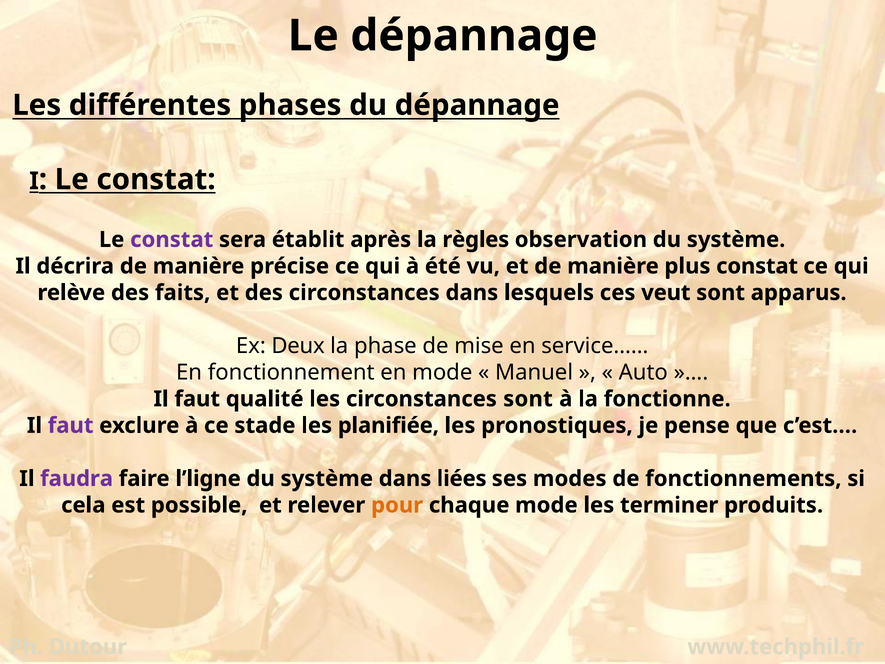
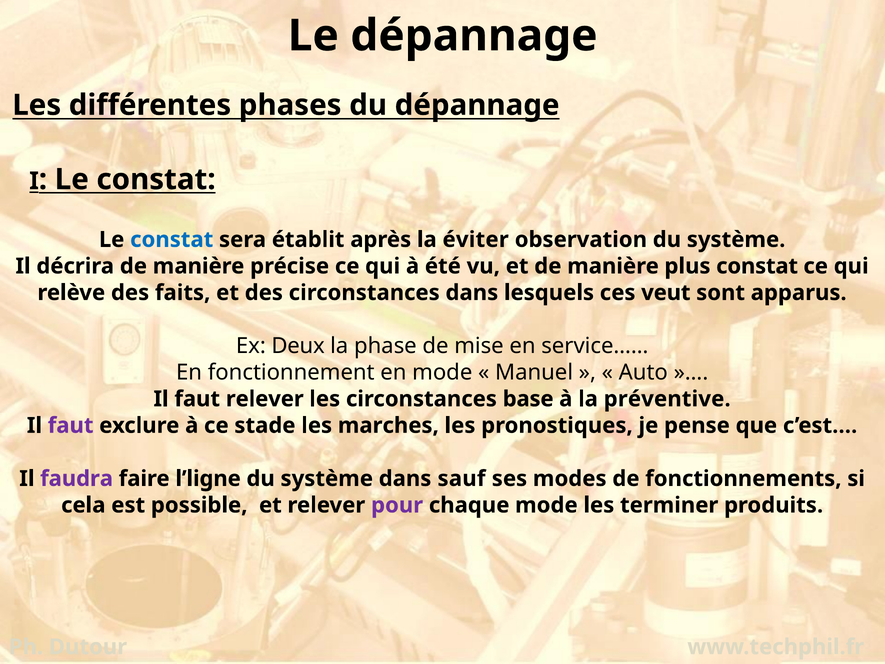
constat at (172, 240) colour: purple -> blue
règles: règles -> éviter
faut qualité: qualité -> relever
circonstances sont: sont -> base
fonctionne: fonctionne -> préventive
planifiée: planifiée -> marches
liées: liées -> sauf
pour colour: orange -> purple
